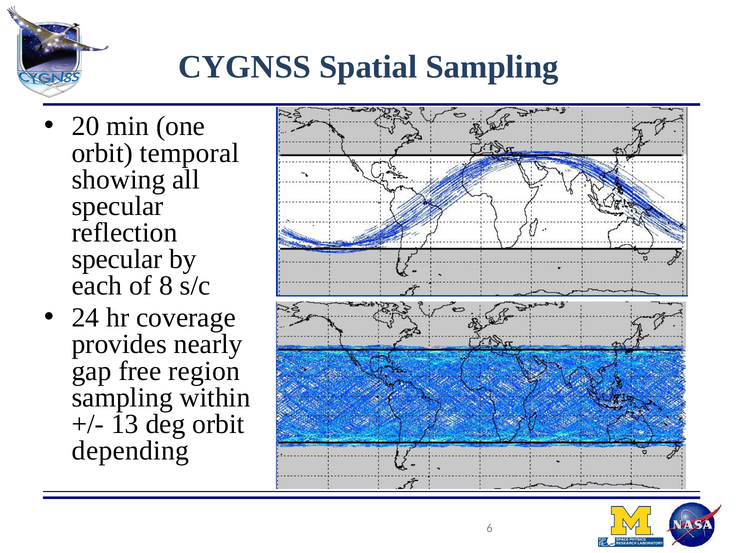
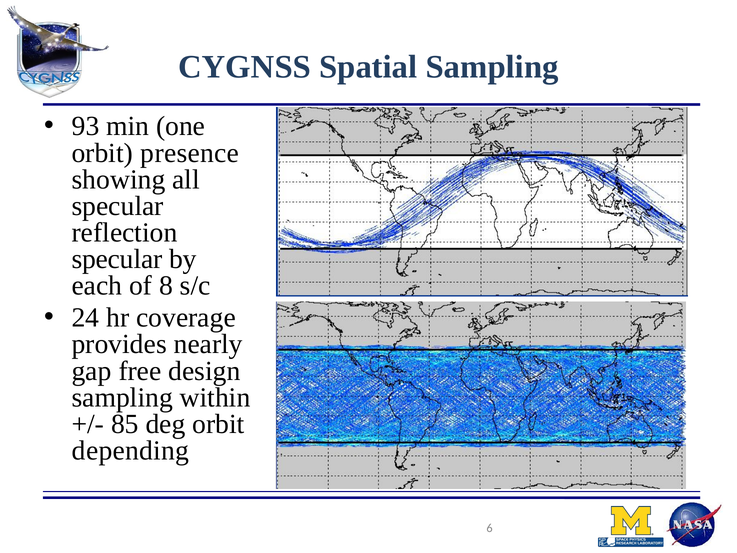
20: 20 -> 93
temporal: temporal -> presence
region: region -> design
13: 13 -> 85
